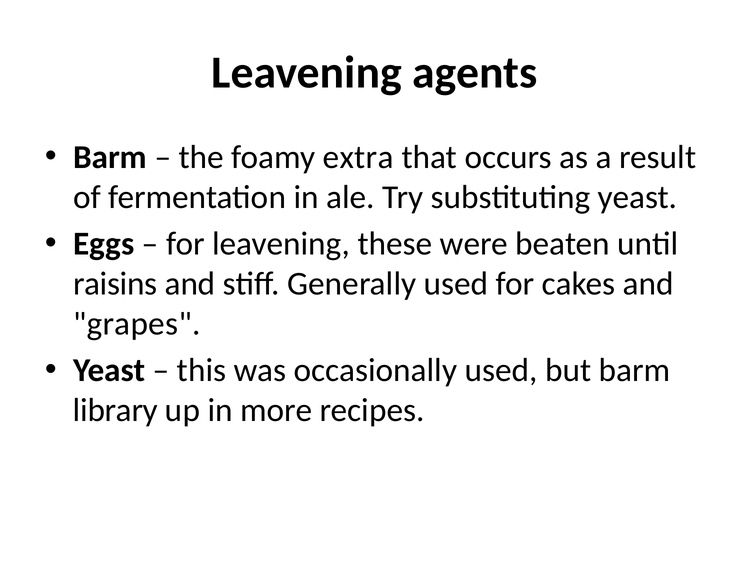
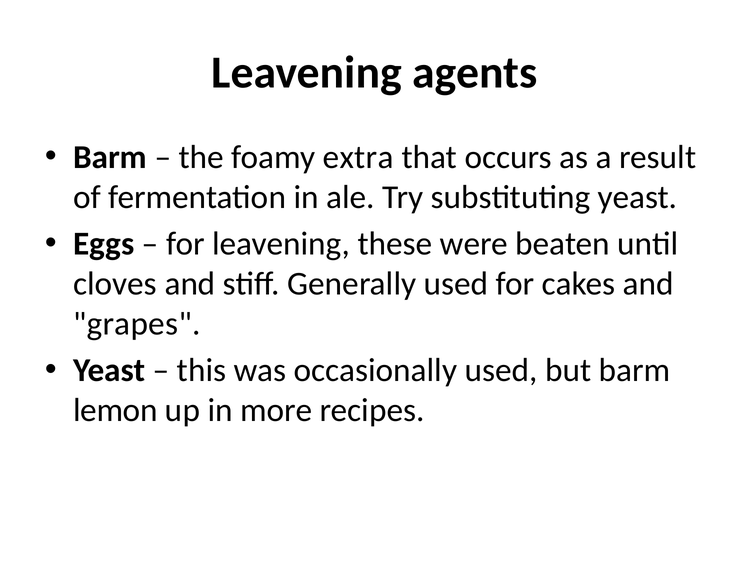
raisins: raisins -> cloves
library: library -> lemon
